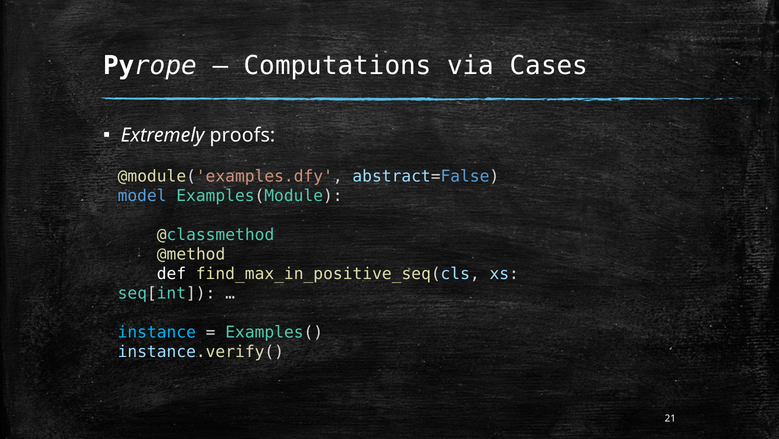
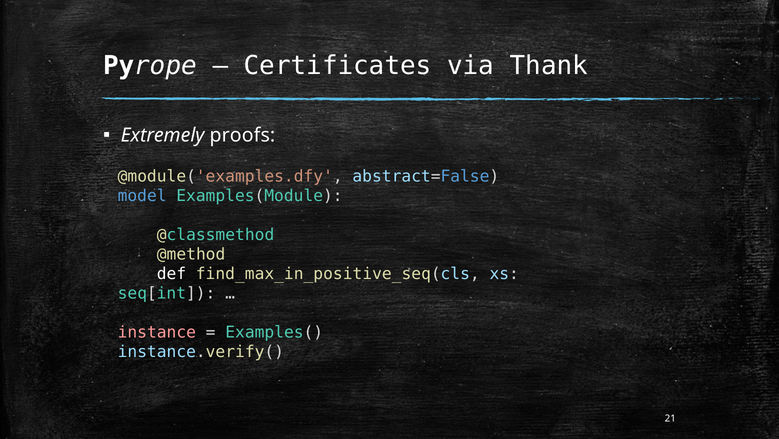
Computations: Computations -> Certificates
Cases: Cases -> Thank
instance colour: light blue -> pink
